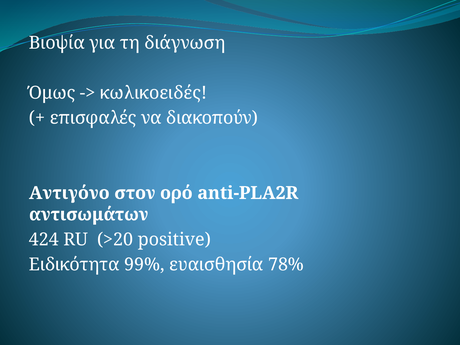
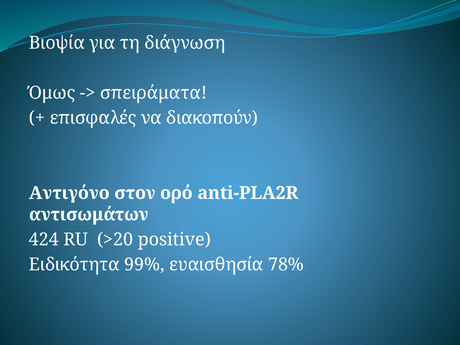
κωλικοειδές: κωλικοειδές -> σπειράματα
